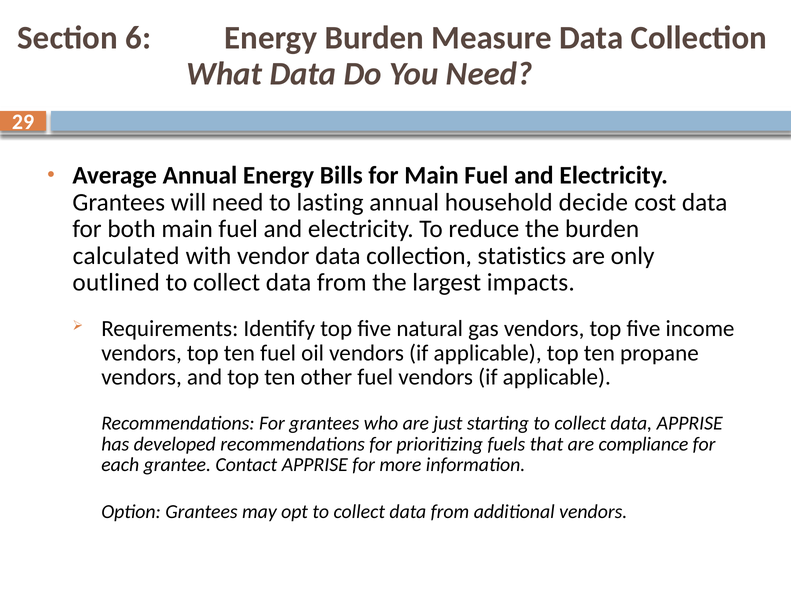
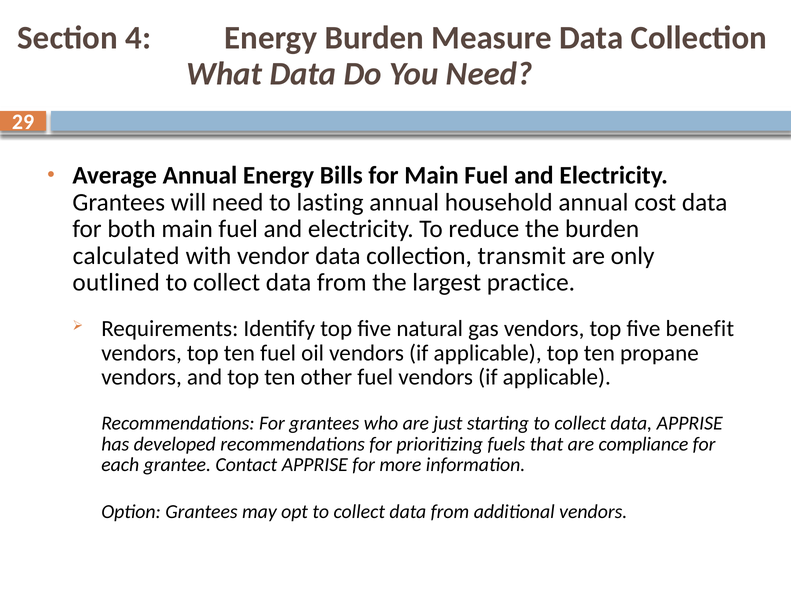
6: 6 -> 4
household decide: decide -> annual
statistics: statistics -> transmit
impacts: impacts -> practice
income: income -> benefit
